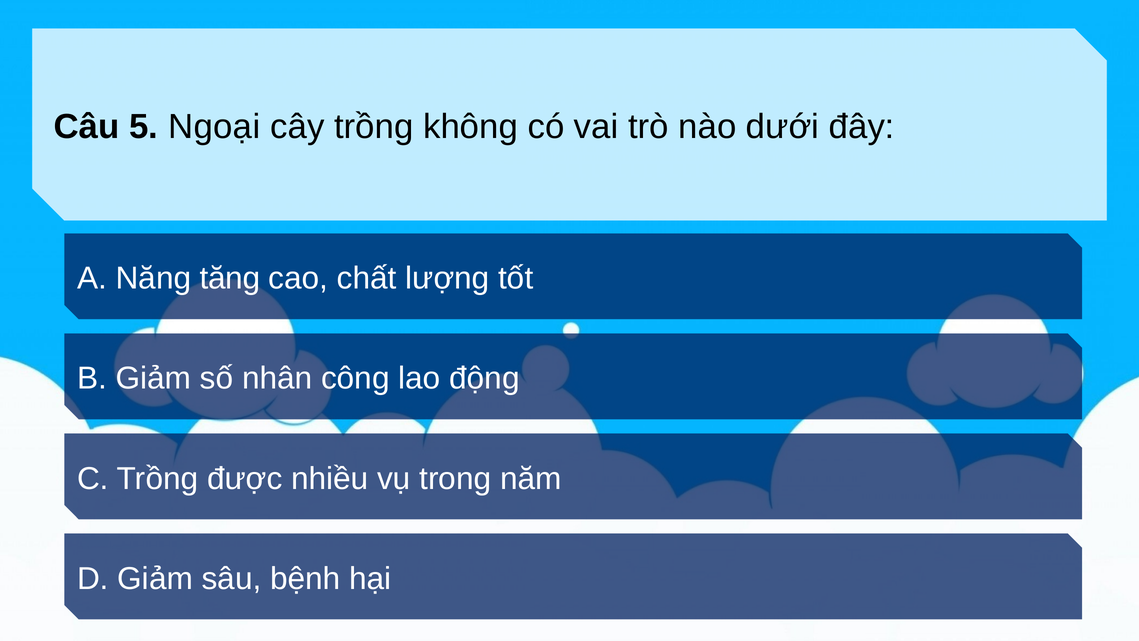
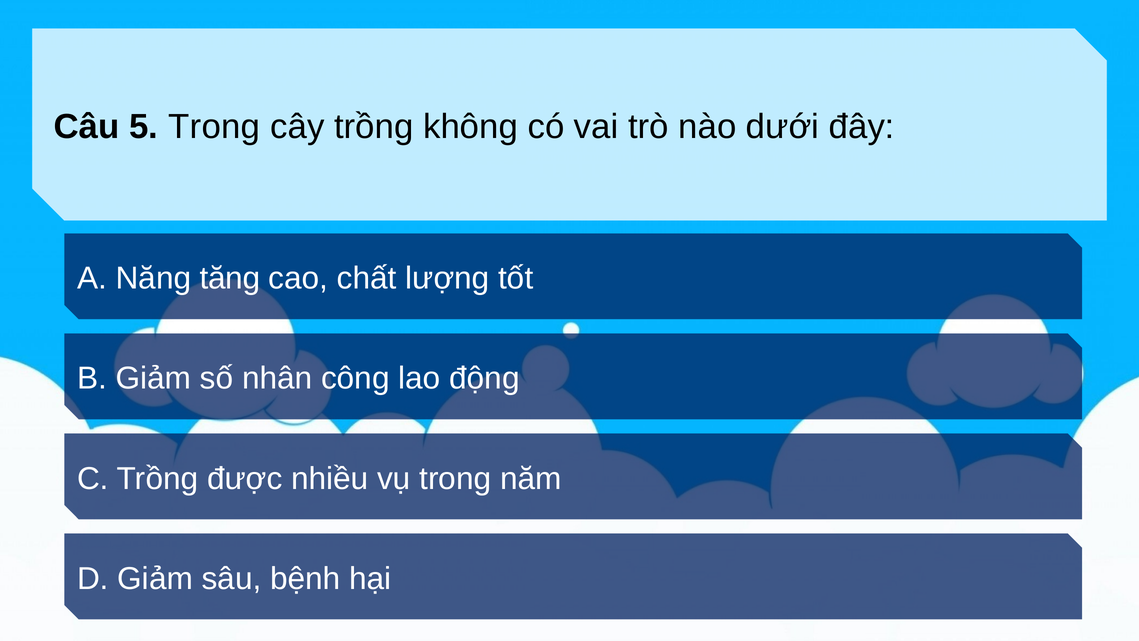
5 Ngoại: Ngoại -> Trong
